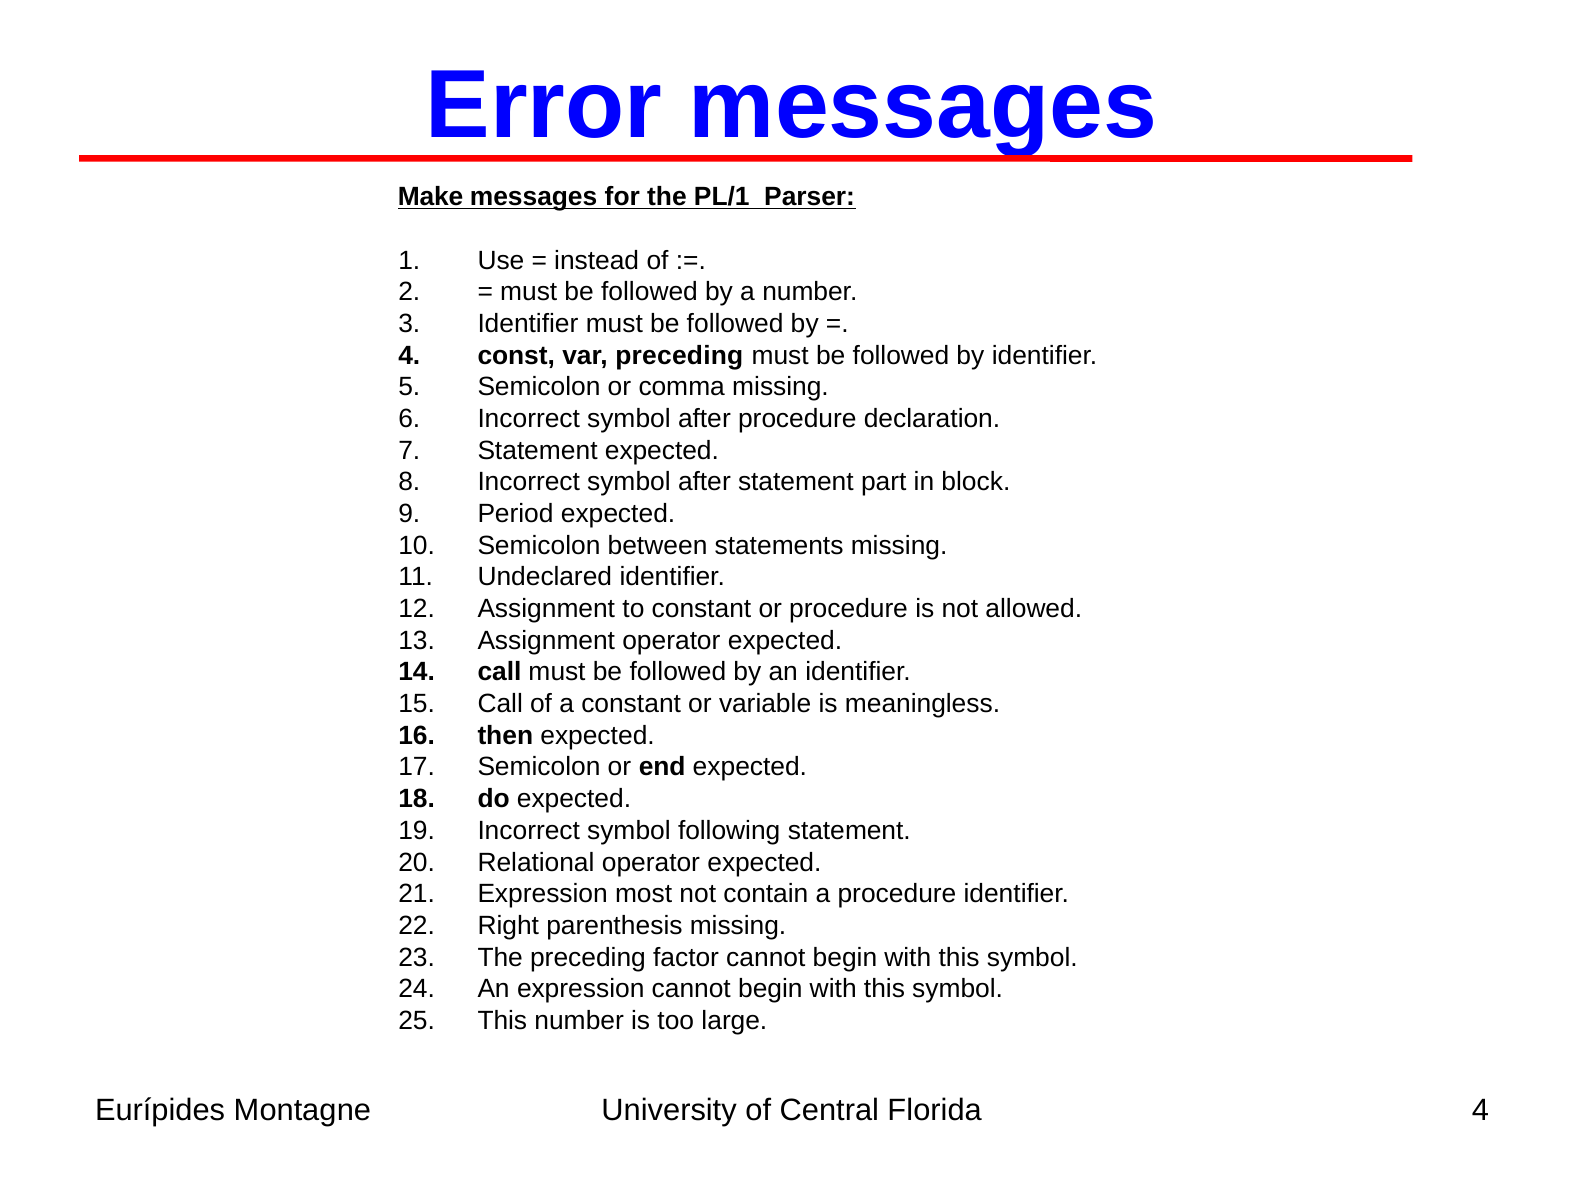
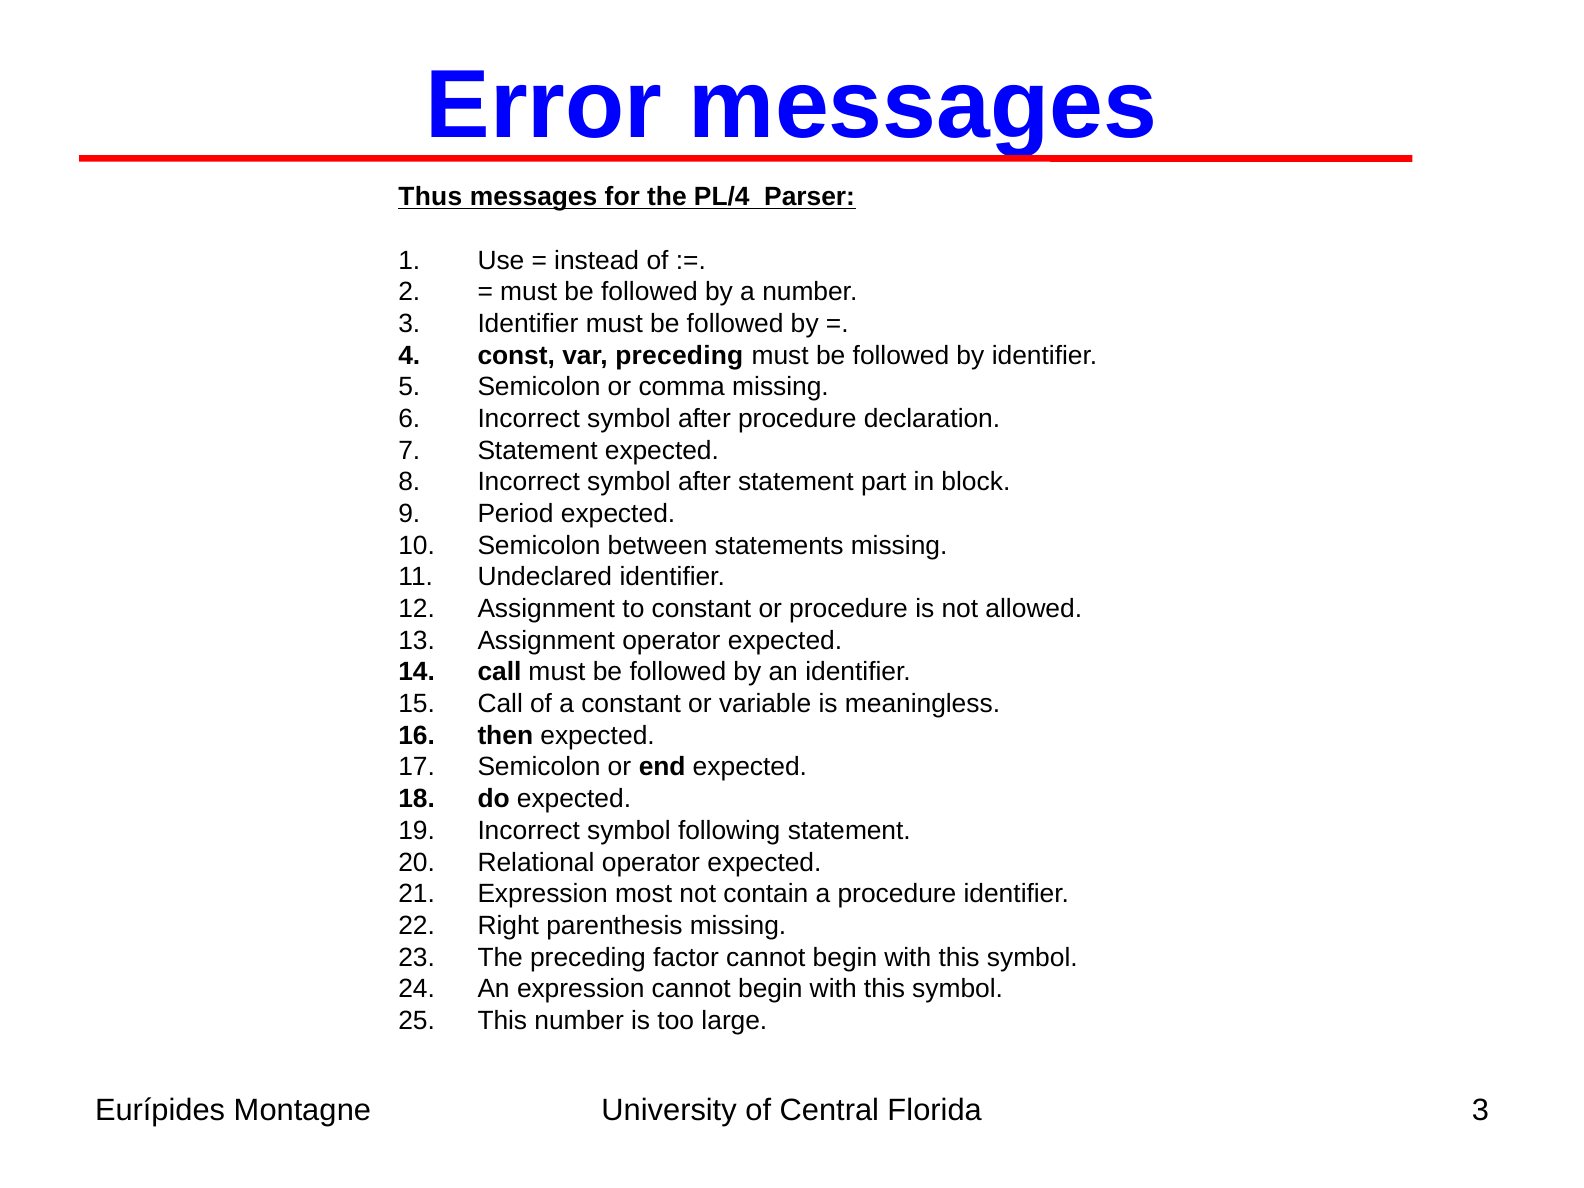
Make: Make -> Thus
PL/1: PL/1 -> PL/4
Florida 4: 4 -> 3
